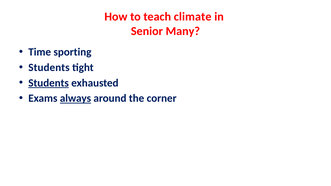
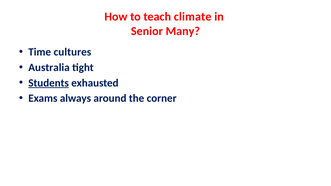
sporting: sporting -> cultures
Students at (49, 68): Students -> Australia
always underline: present -> none
